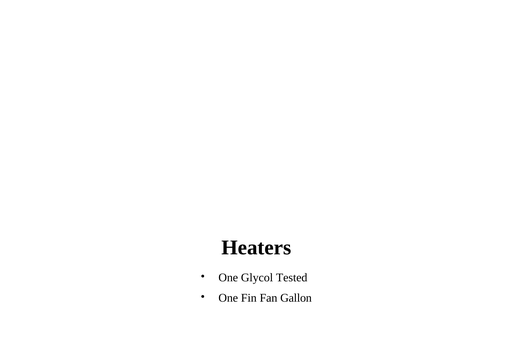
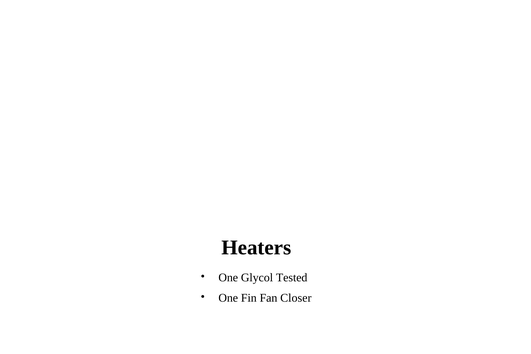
Gallon: Gallon -> Closer
